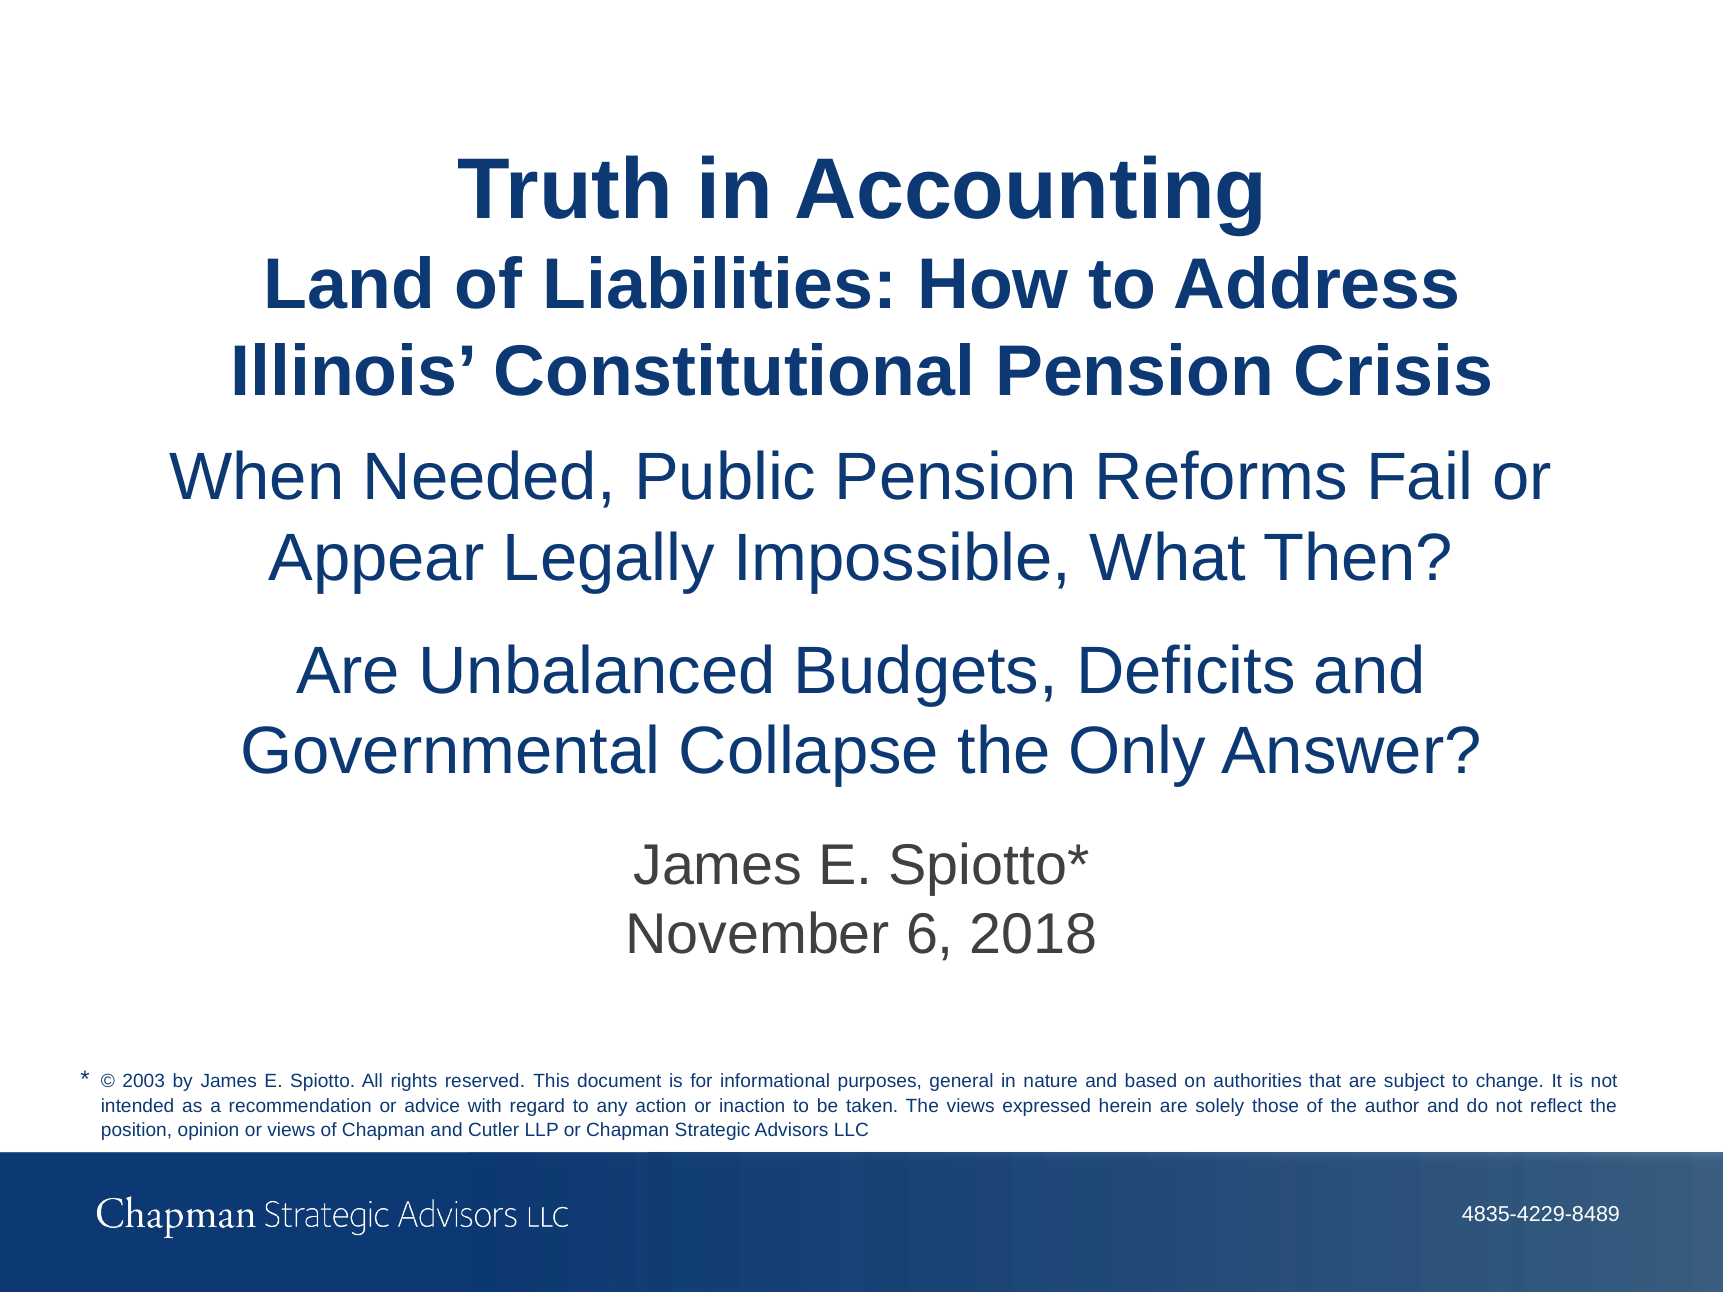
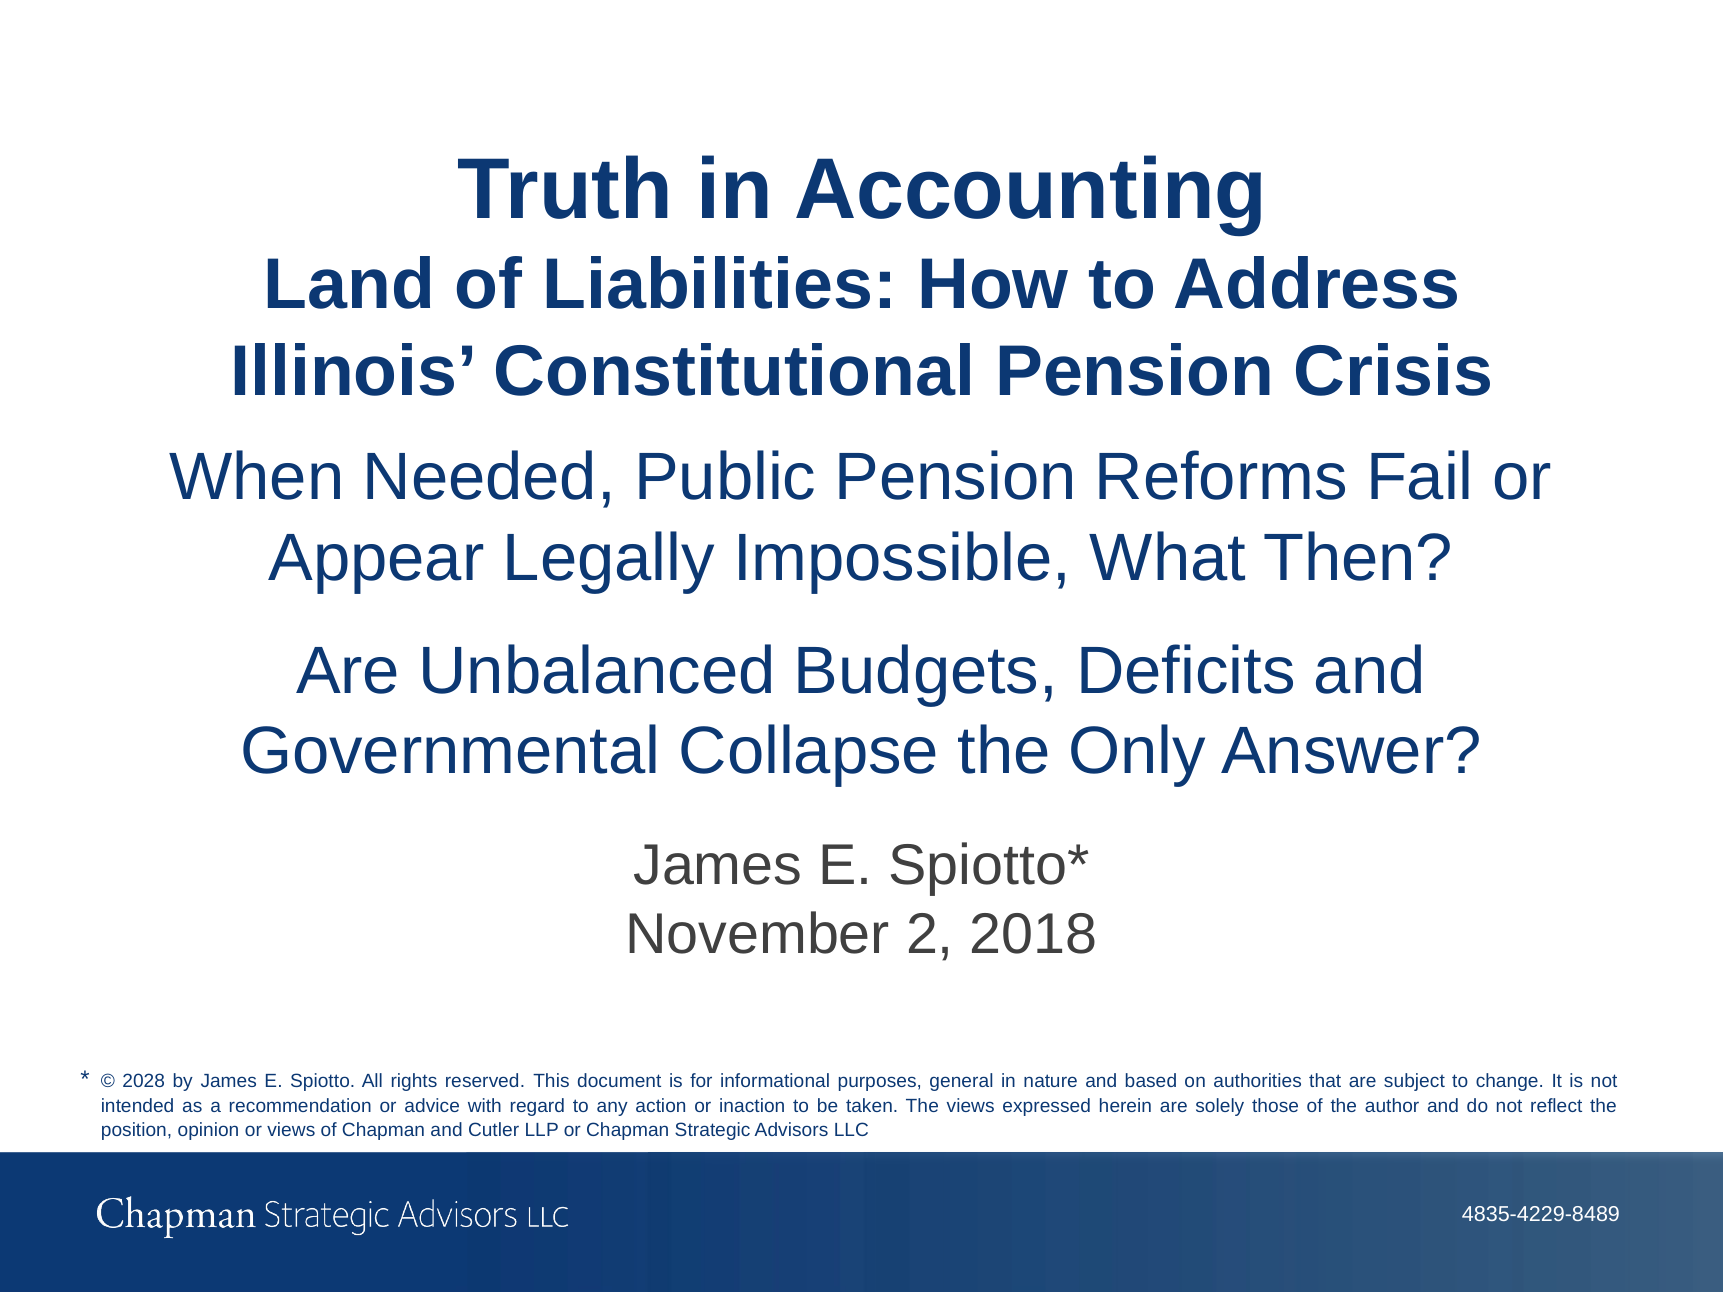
6: 6 -> 2
2003: 2003 -> 2028
